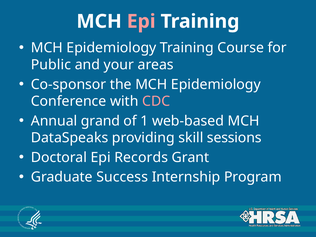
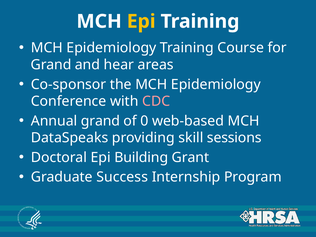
Epi at (141, 21) colour: pink -> yellow
Public at (51, 65): Public -> Grand
your: your -> hear
1: 1 -> 0
Records: Records -> Building
